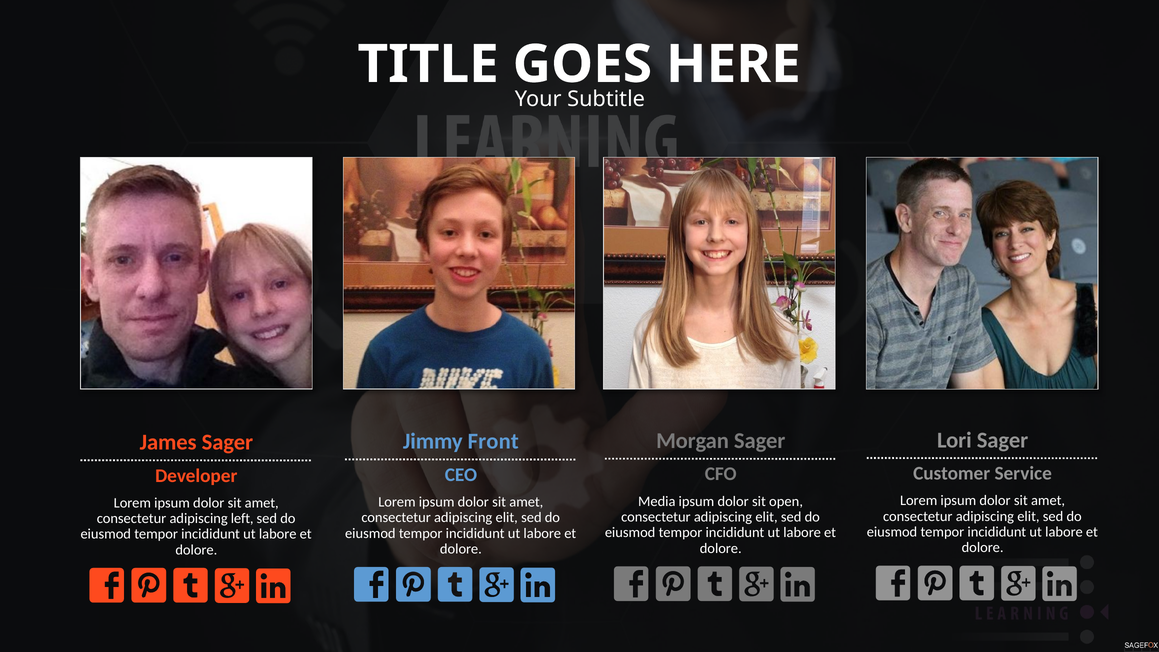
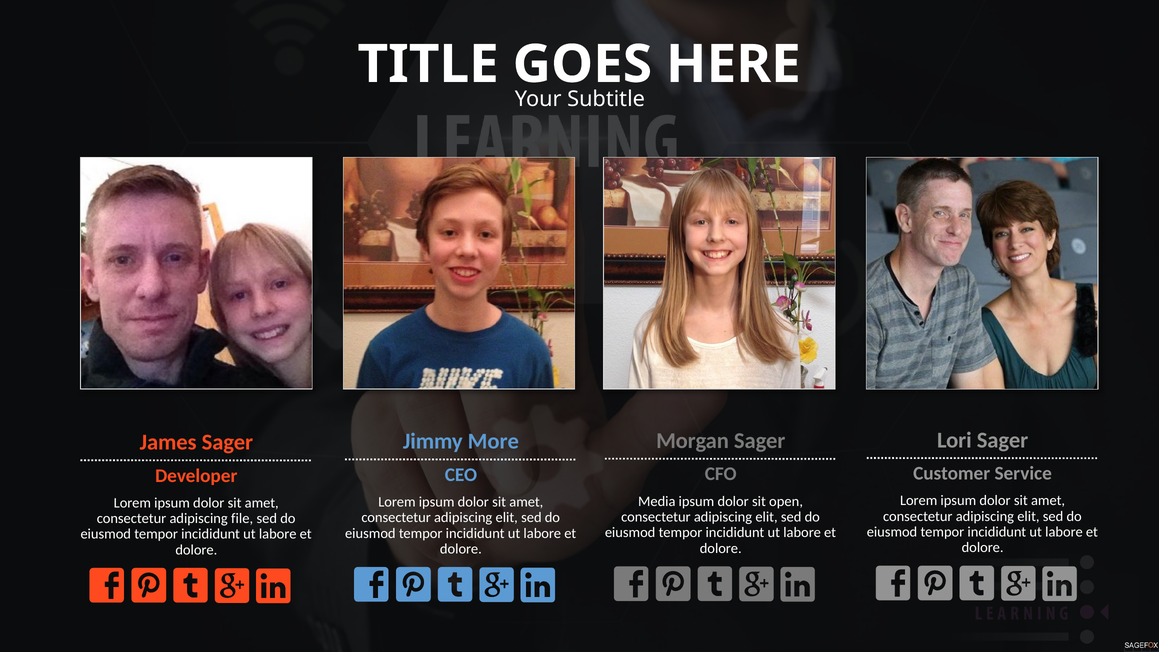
Front: Front -> More
left: left -> file
